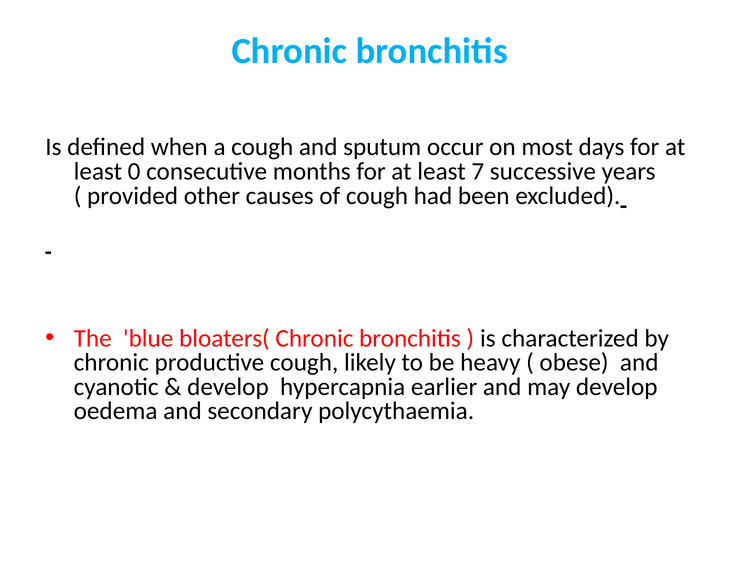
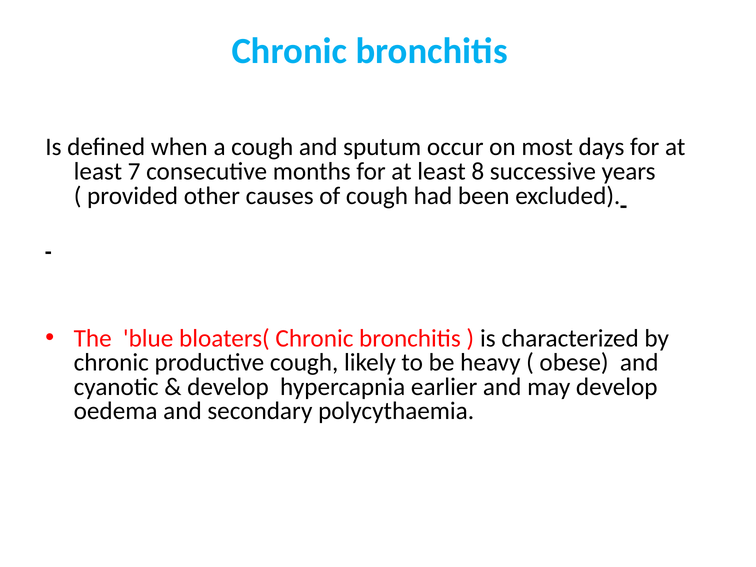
0: 0 -> 7
7: 7 -> 8
